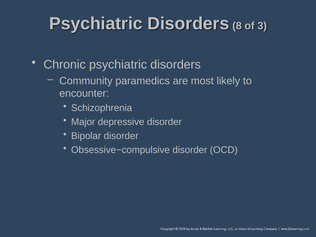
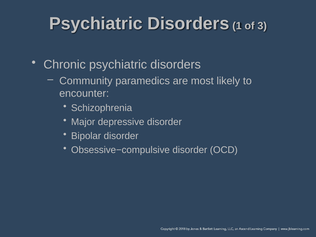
8: 8 -> 1
